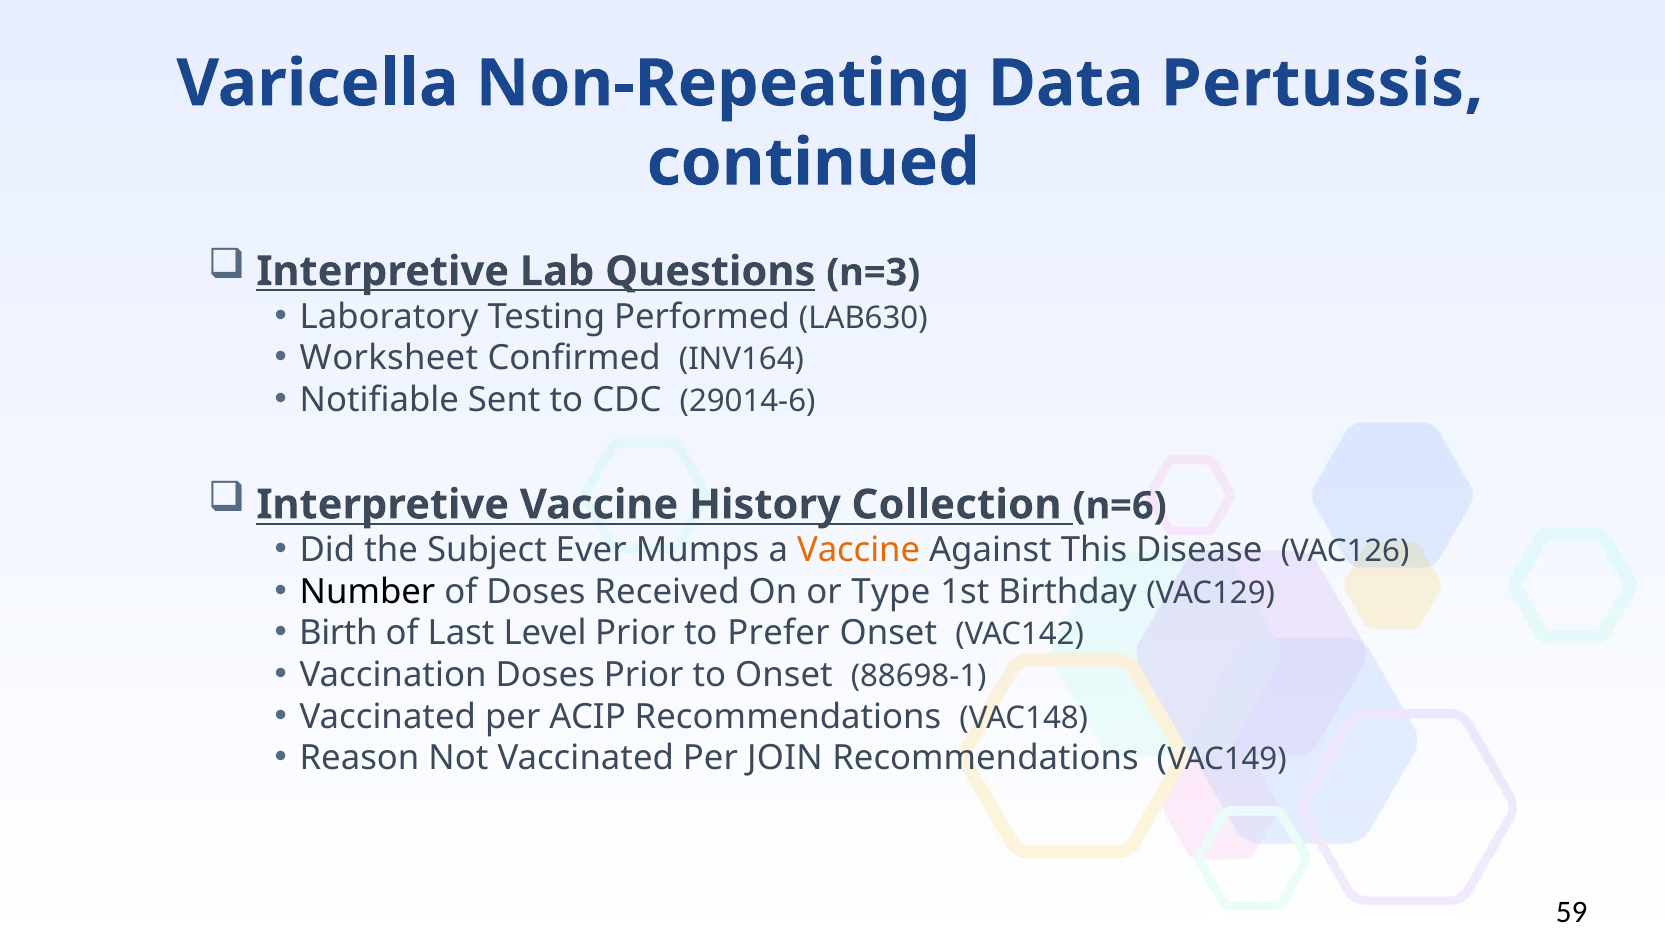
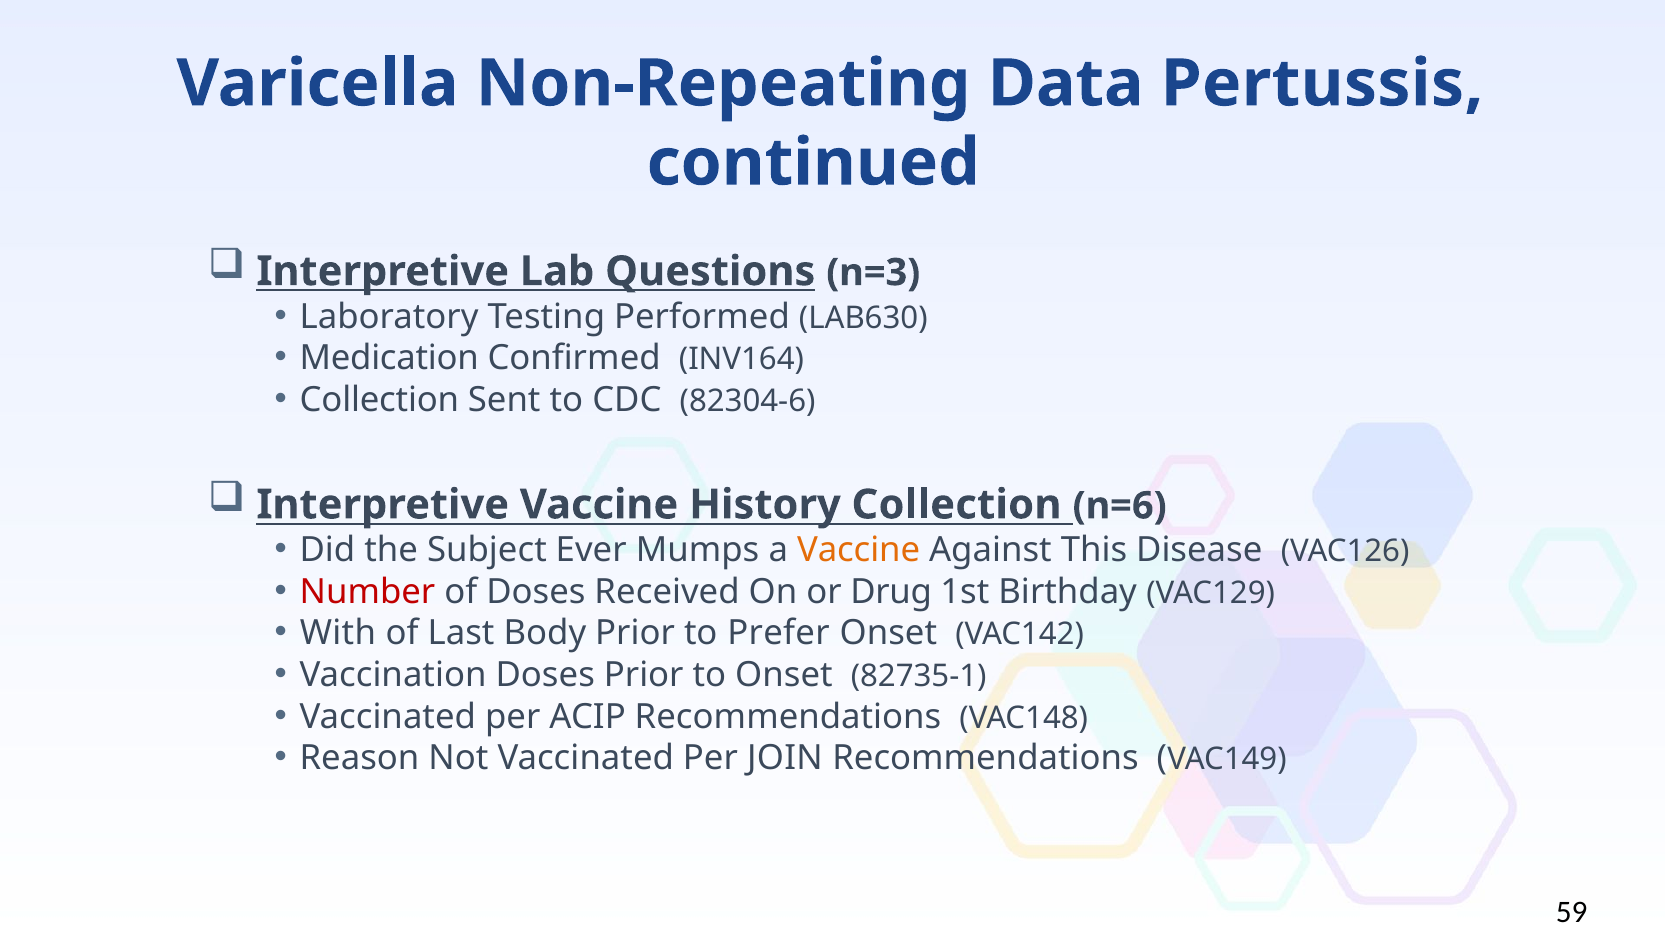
Worksheet: Worksheet -> Medication
Notifiable at (379, 400): Notifiable -> Collection
29014-6: 29014-6 -> 82304-6
Number colour: black -> red
Type: Type -> Drug
Birth: Birth -> With
Level: Level -> Body
88698-1: 88698-1 -> 82735-1
